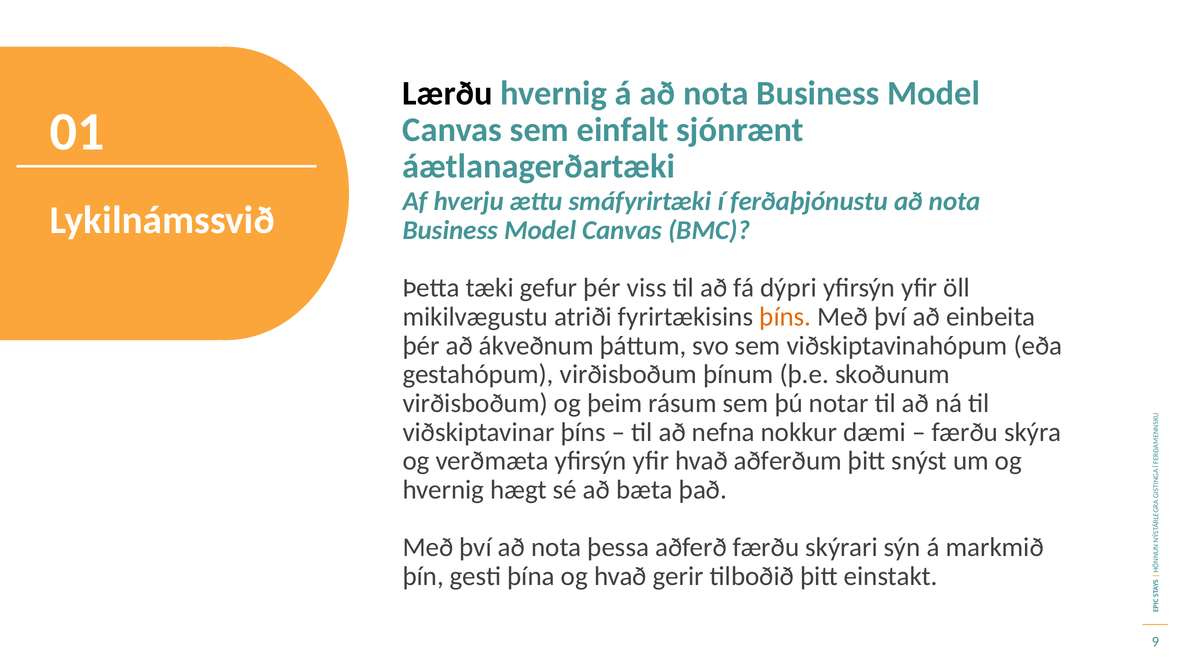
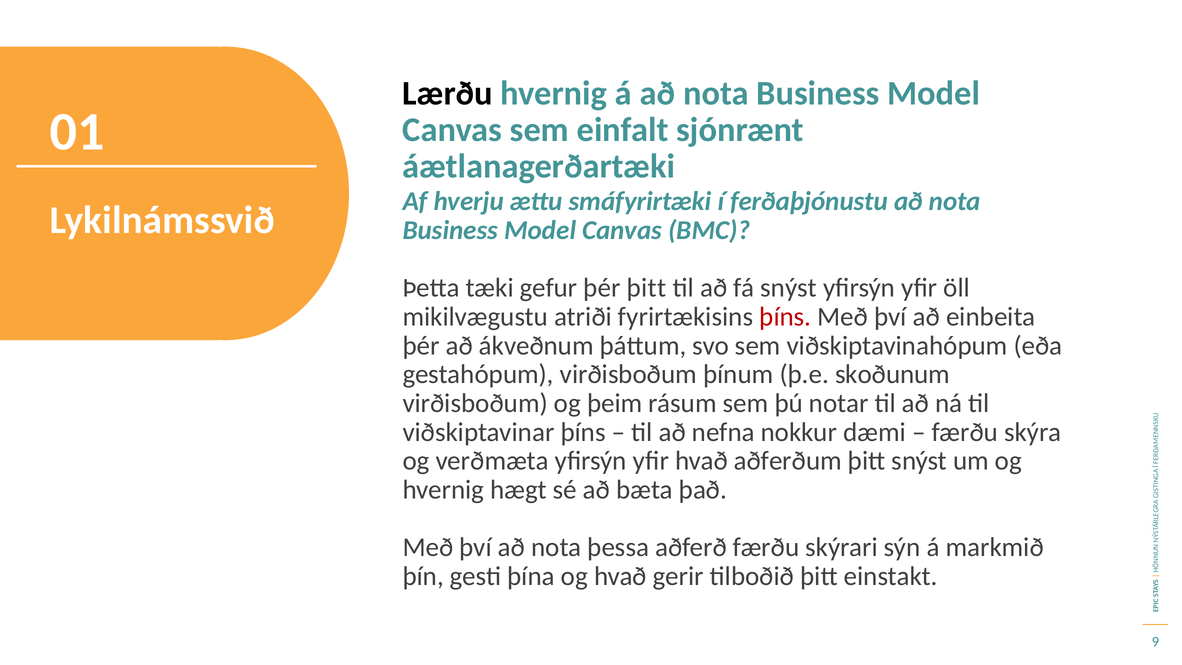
þér viss: viss -> þitt
fá dýpri: dýpri -> snýst
þíns at (785, 317) colour: orange -> red
